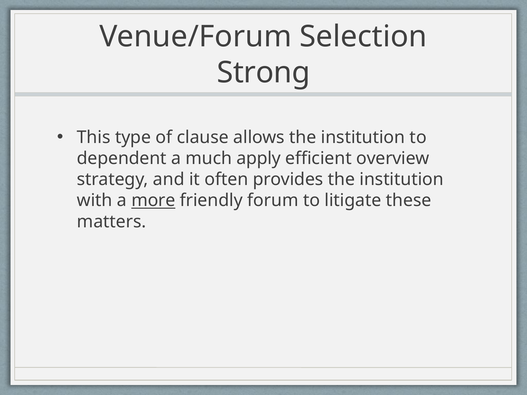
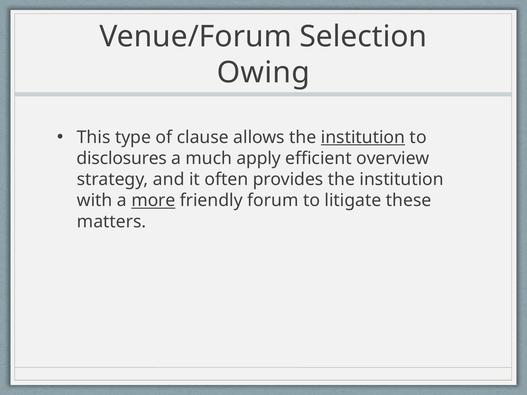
Strong: Strong -> Owing
institution at (363, 137) underline: none -> present
dependent: dependent -> disclosures
